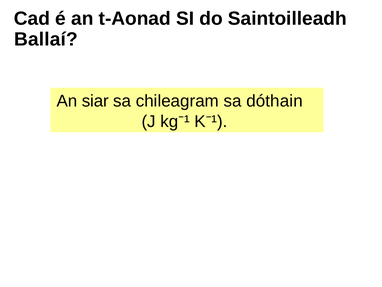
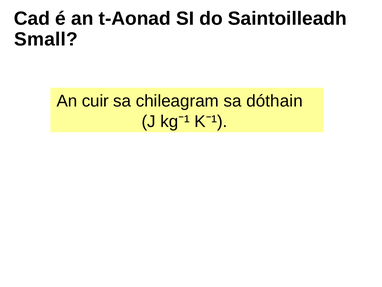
Ballaí: Ballaí -> Small
siar: siar -> cuir
